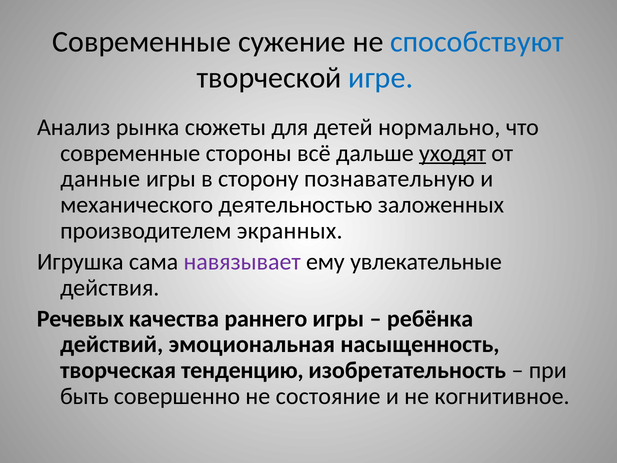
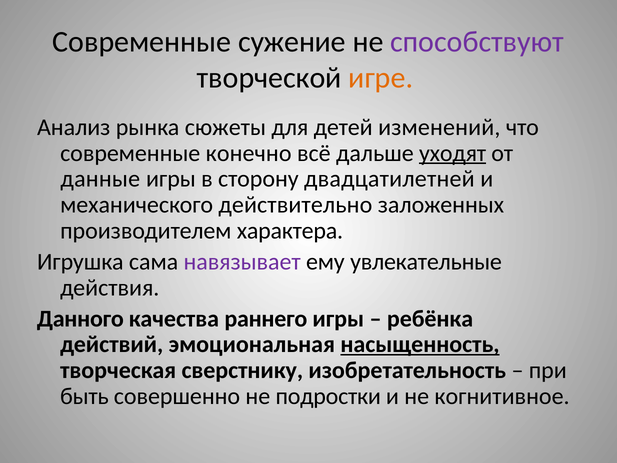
способствуют colour: blue -> purple
игре colour: blue -> orange
нормально: нормально -> изменений
стороны: стороны -> конечно
познавательную: познавательную -> двадцатилетней
деятельностью: деятельностью -> действительно
экранных: экранных -> характера
Речевых: Речевых -> Данного
насыщенность underline: none -> present
тенденцию: тенденцию -> сверстнику
состояние: состояние -> подростки
